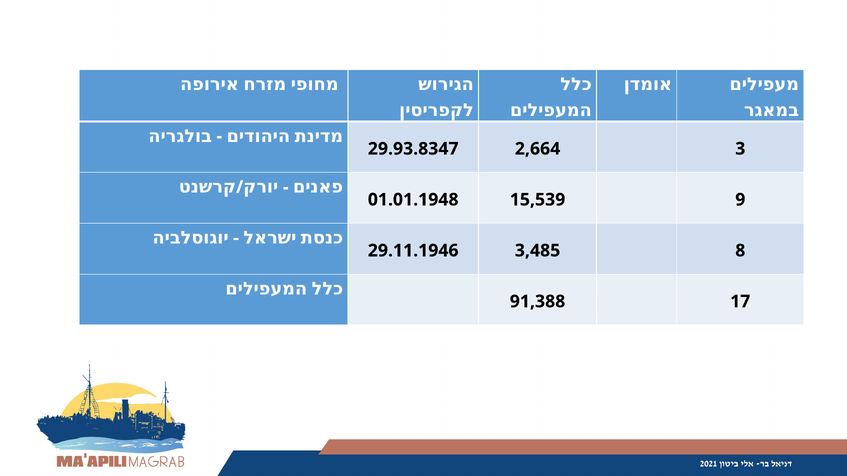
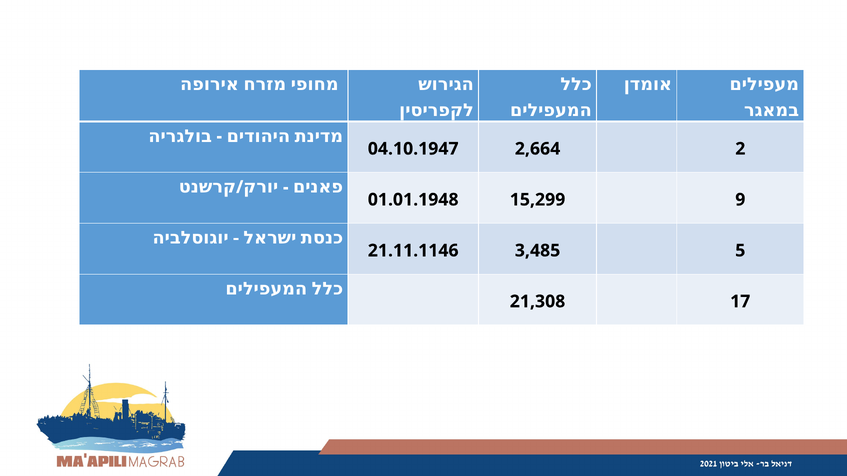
29.93.8347: 29.93.8347 -> 04.10.1947
3: 3 -> 2
15,539: 15,539 -> 15,299
29.11.1946: 29.11.1946 -> 21.11.1146
8: 8 -> 5
91,388: 91,388 -> 21,308
